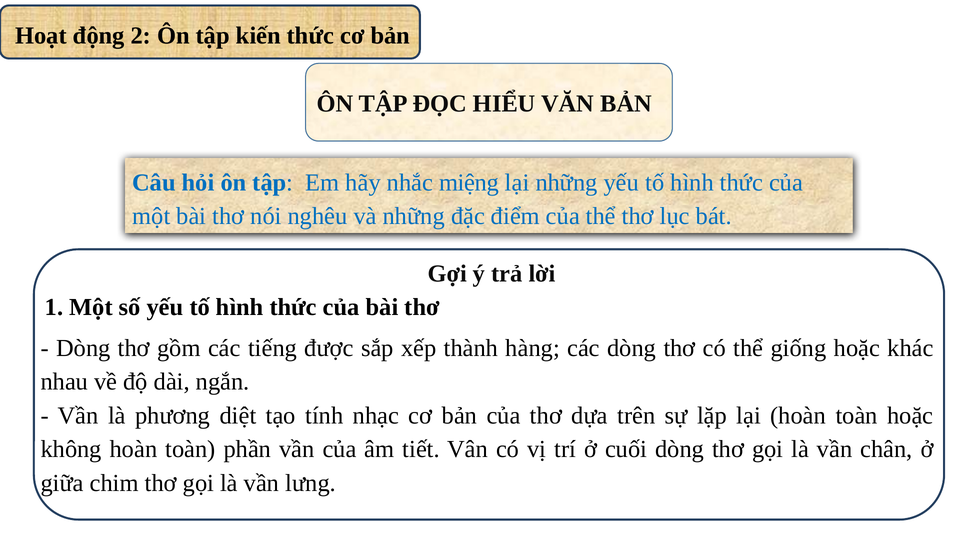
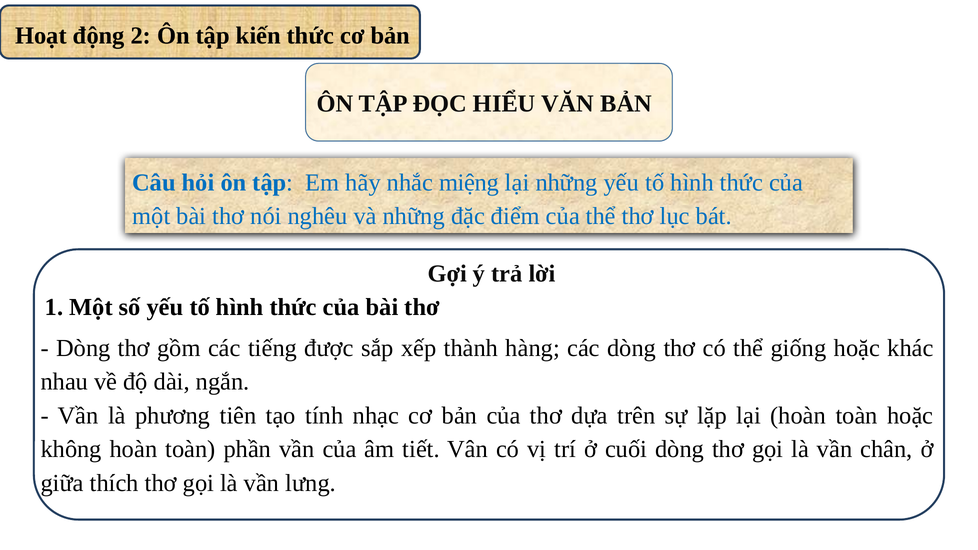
diệt: diệt -> tiên
chim: chim -> thích
